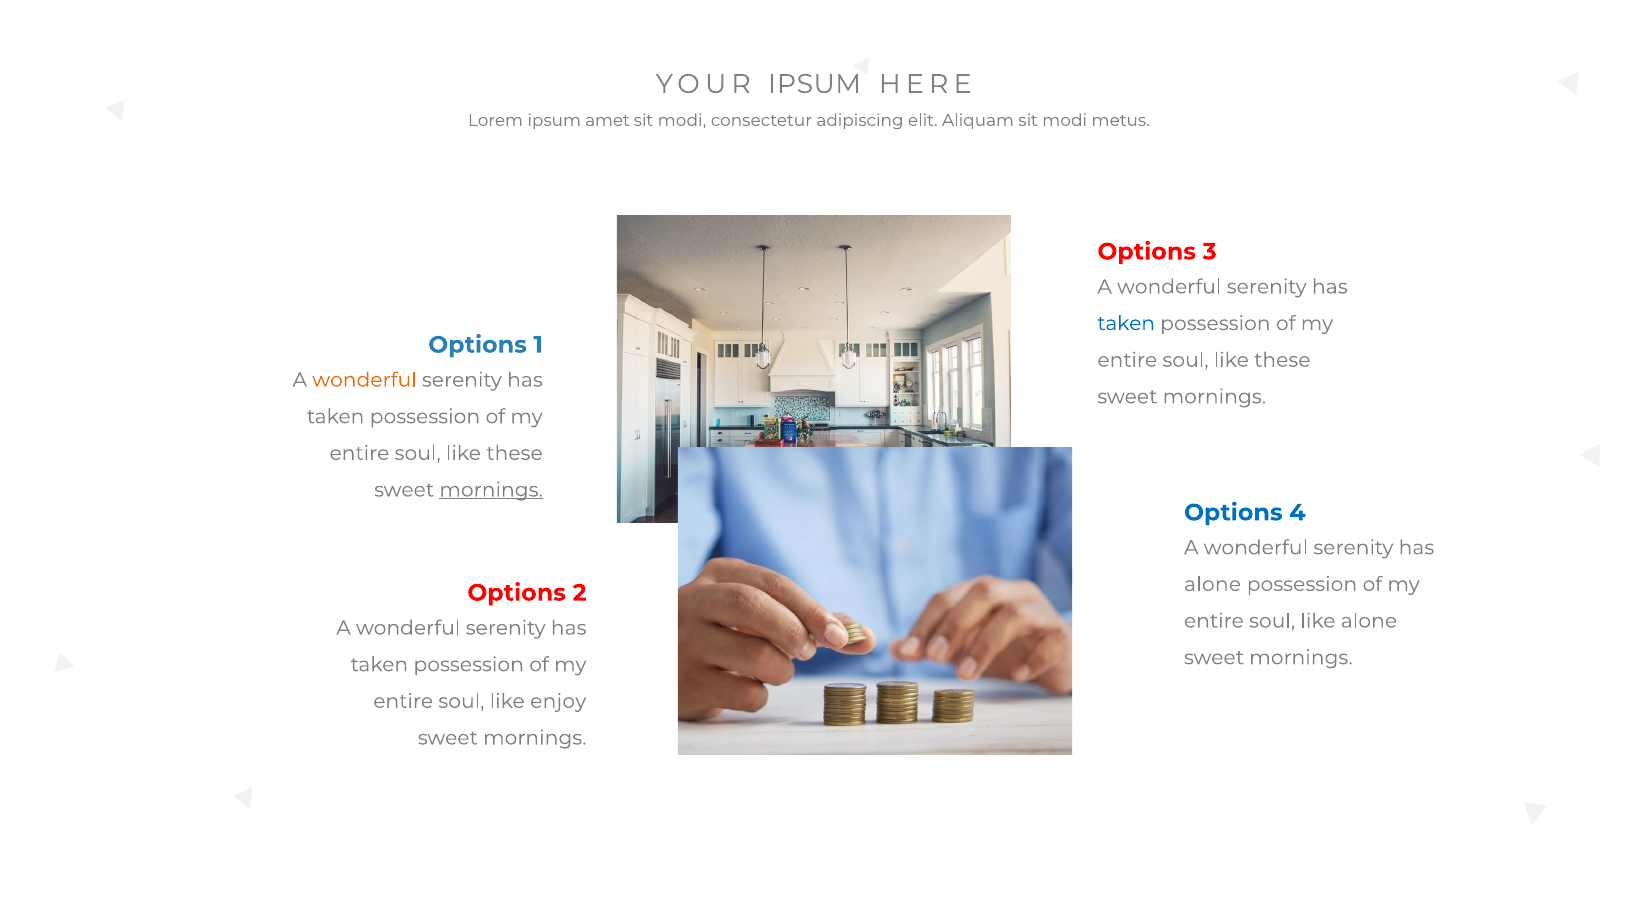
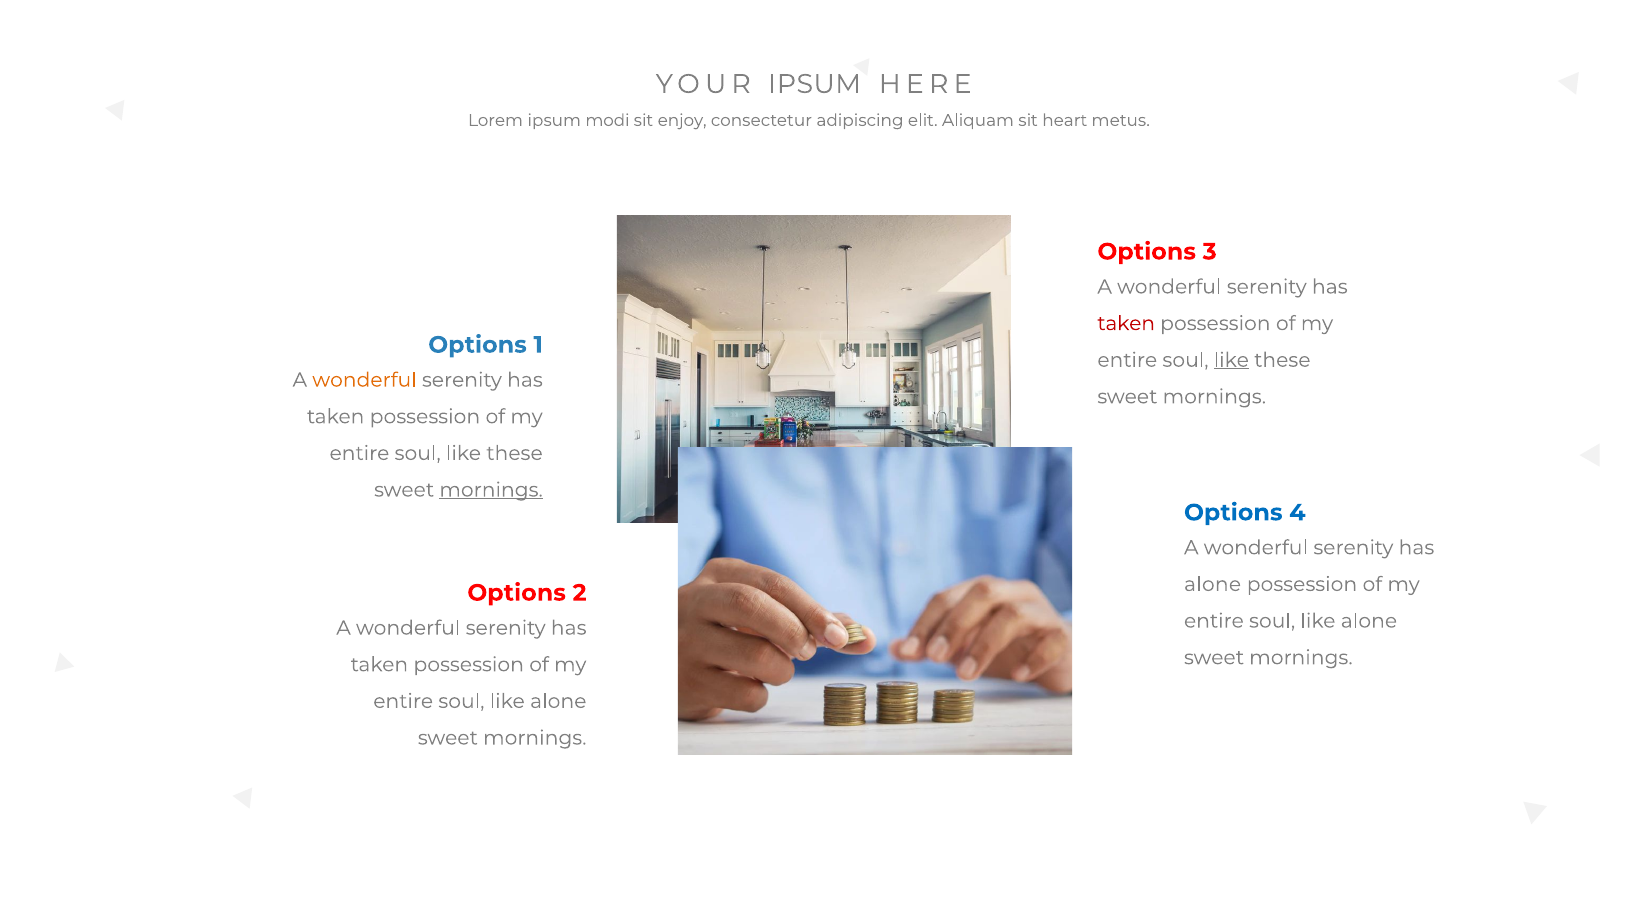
amet: amet -> modi
modi at (682, 120): modi -> enjoy
Aliquam sit modi: modi -> heart
taken at (1126, 323) colour: blue -> red
like at (1231, 360) underline: none -> present
enjoy at (558, 701): enjoy -> alone
